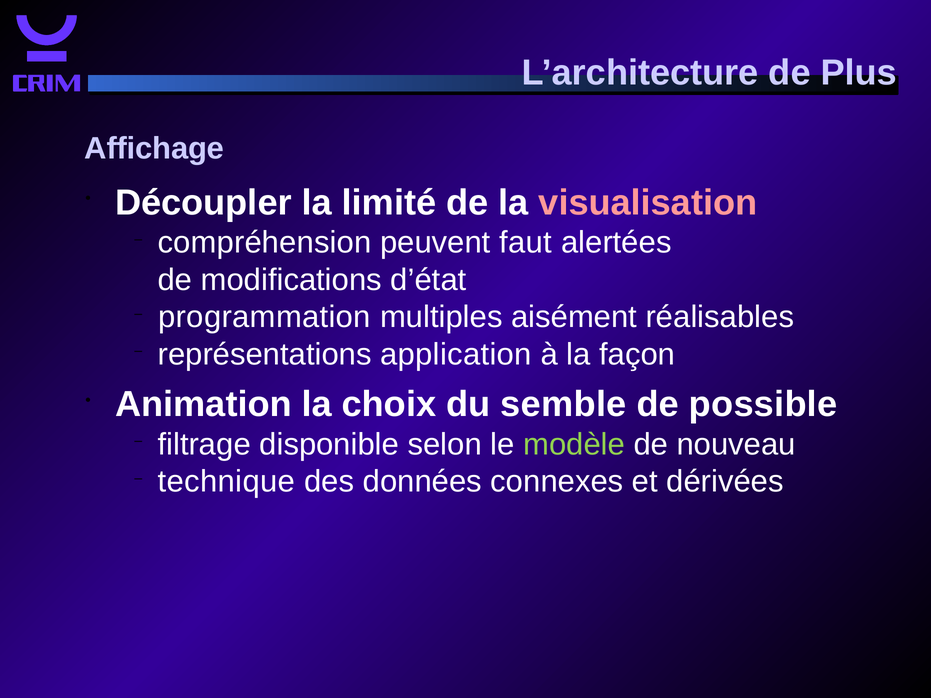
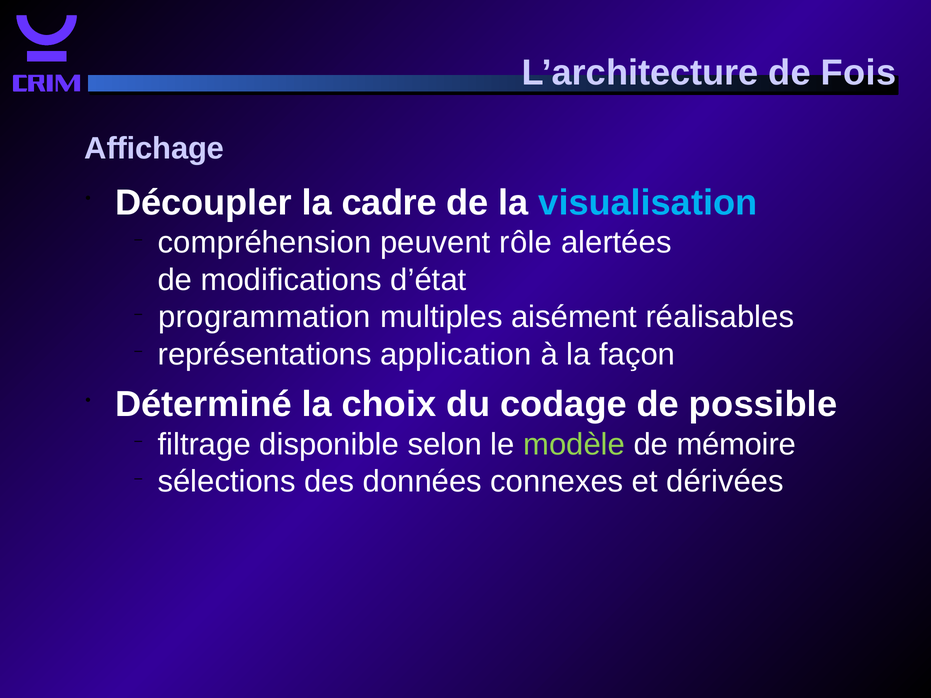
Plus: Plus -> Fois
limité: limité -> cadre
visualisation colour: pink -> light blue
faut: faut -> rôle
Animation: Animation -> Déterminé
semble: semble -> codage
nouveau: nouveau -> mémoire
technique: technique -> sélections
